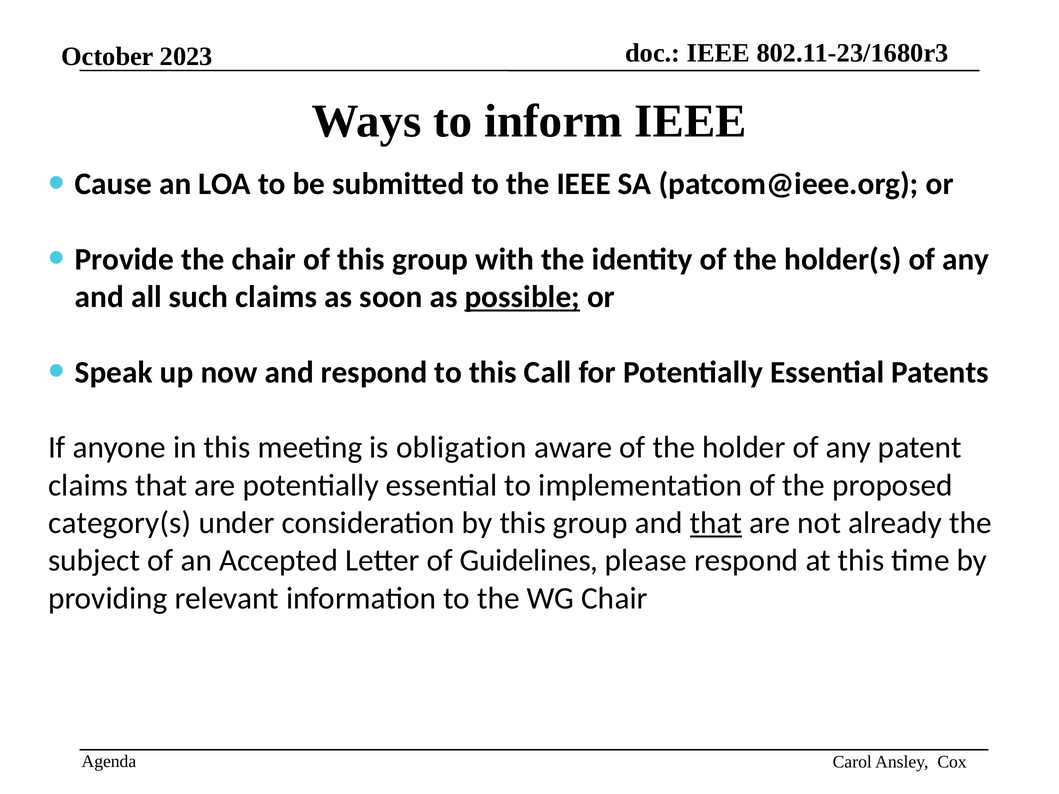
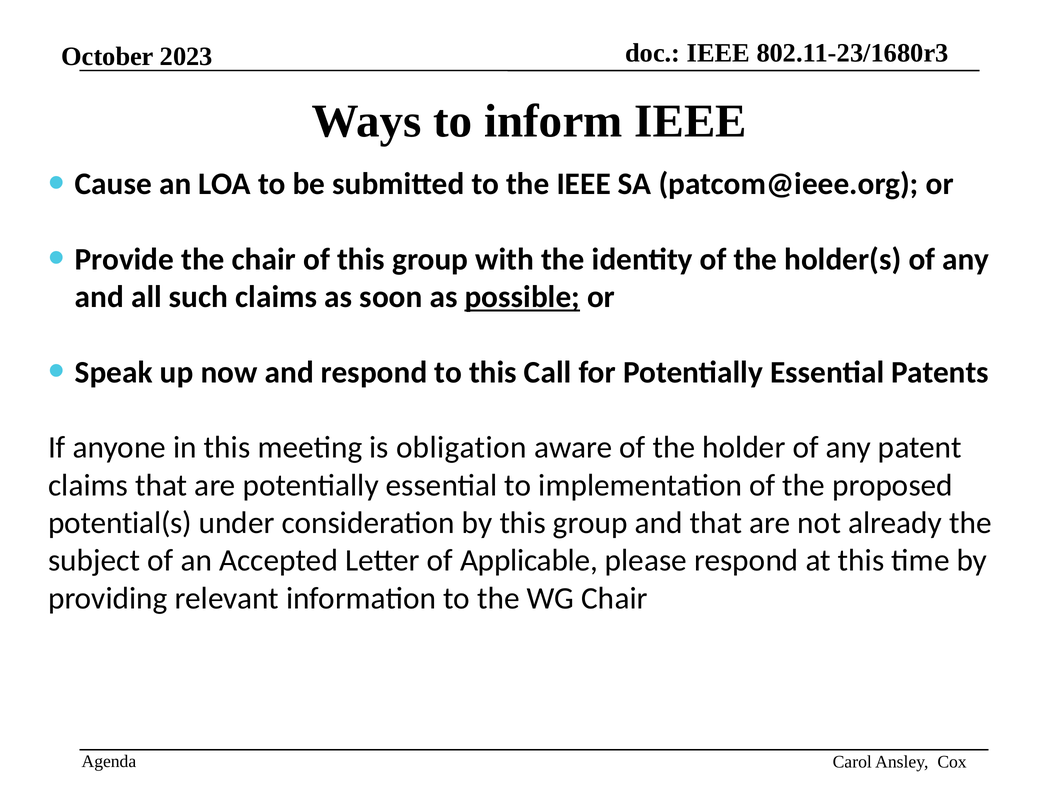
category(s: category(s -> potential(s
that at (716, 523) underline: present -> none
Guidelines: Guidelines -> Applicable
